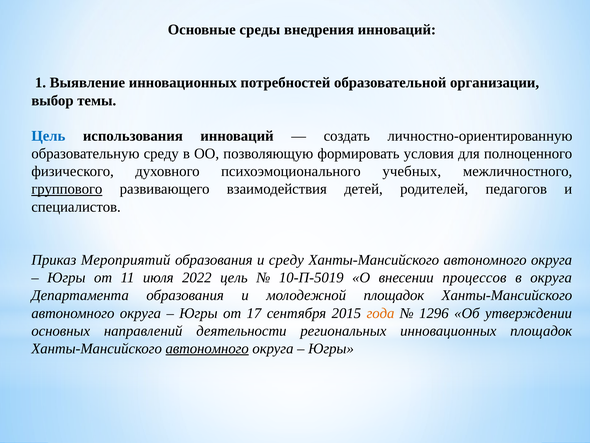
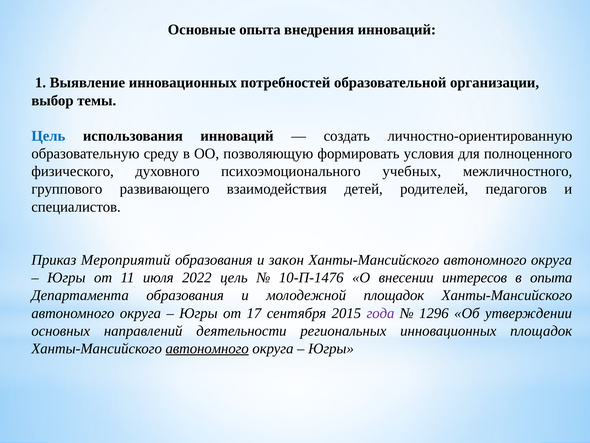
Основные среды: среды -> опыта
группового underline: present -> none
и среду: среду -> закон
10-П-5019: 10-П-5019 -> 10-П-1476
процессов: процессов -> интересов
в округа: округа -> опыта
года colour: orange -> purple
